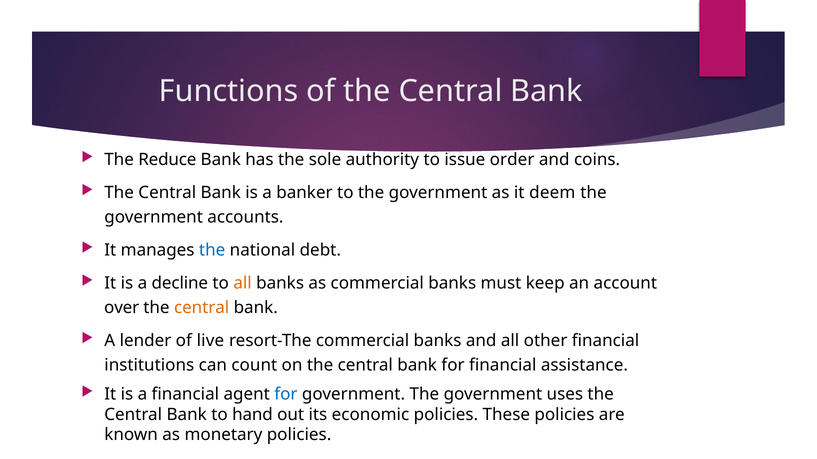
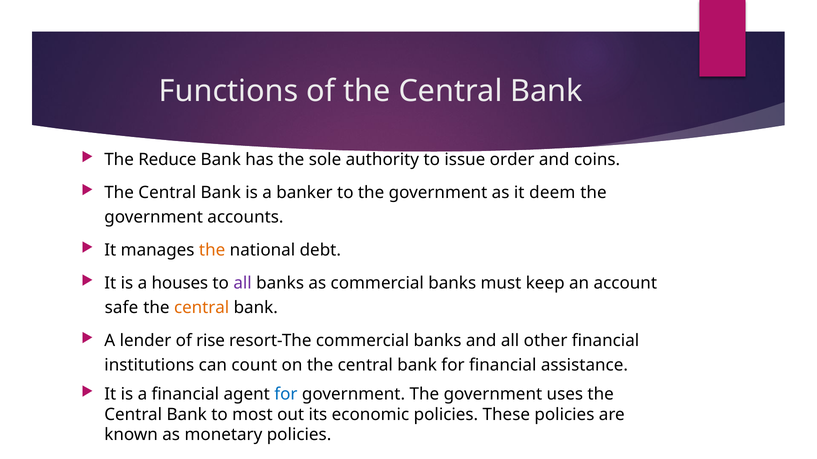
the at (212, 251) colour: blue -> orange
decline: decline -> houses
all at (243, 284) colour: orange -> purple
over: over -> safe
live: live -> rise
hand: hand -> most
